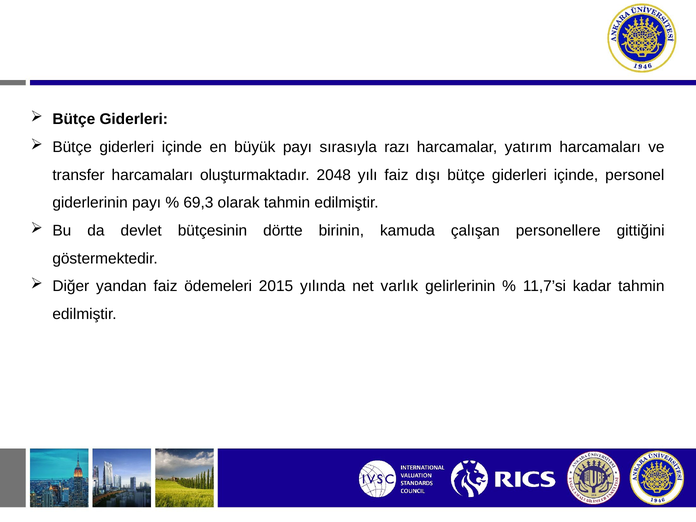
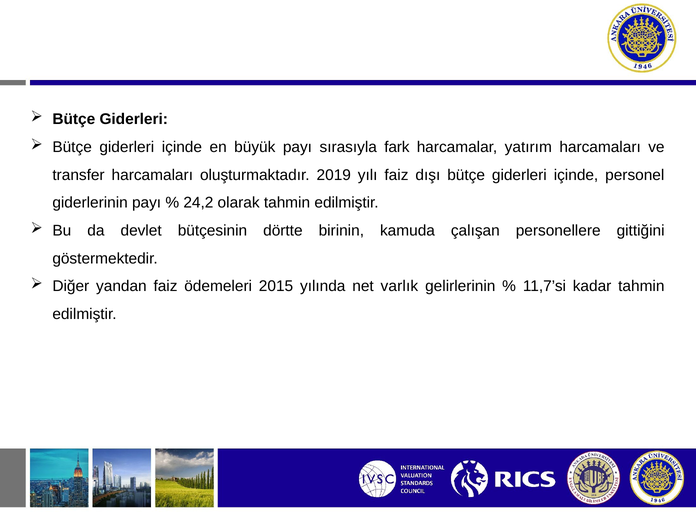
razı: razı -> fark
2048: 2048 -> 2019
69,3: 69,3 -> 24,2
